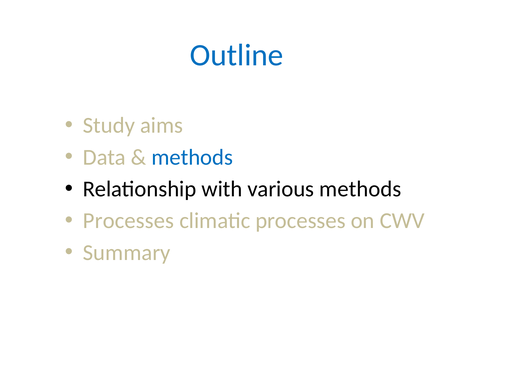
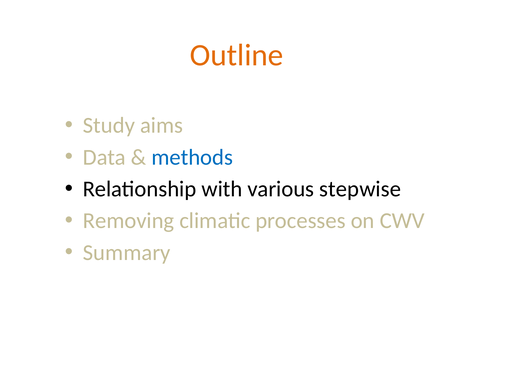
Outline colour: blue -> orange
various methods: methods -> stepwise
Processes at (129, 221): Processes -> Removing
